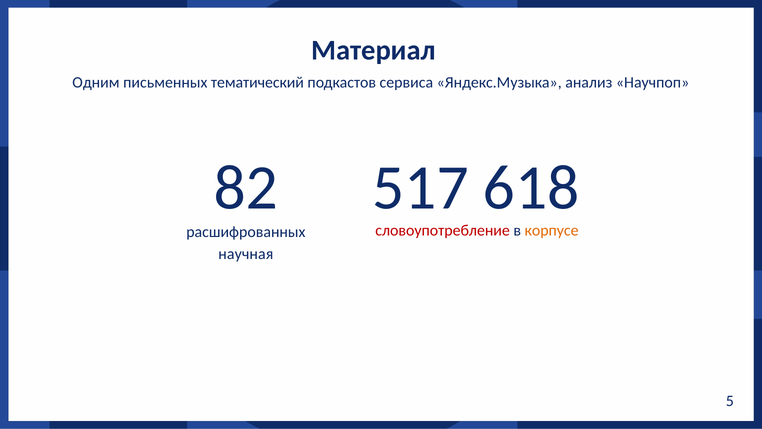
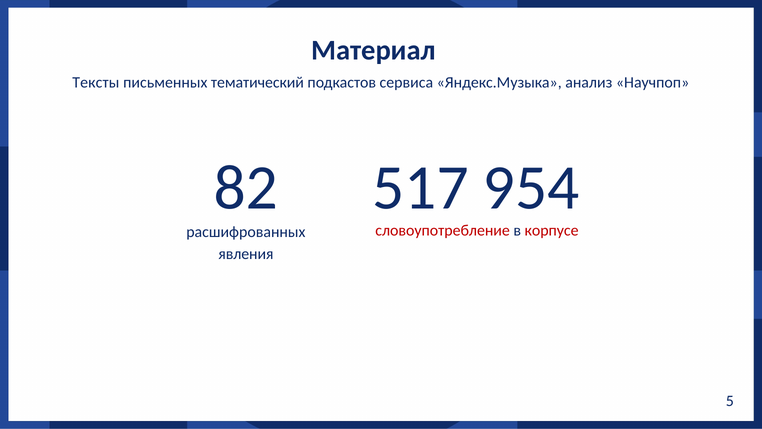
Одним: Одним -> Тексты
618: 618 -> 954
корпусе colour: orange -> red
научная: научная -> явления
